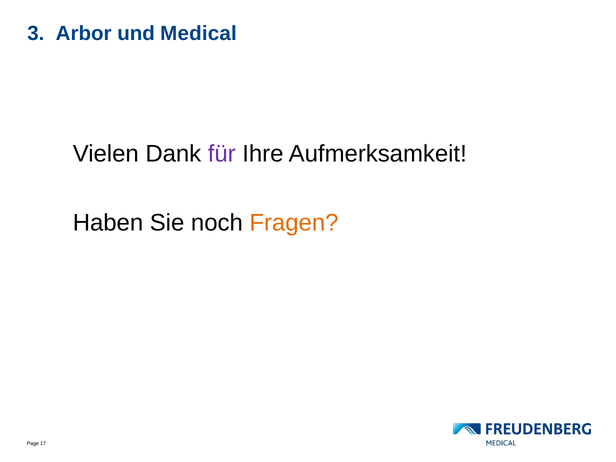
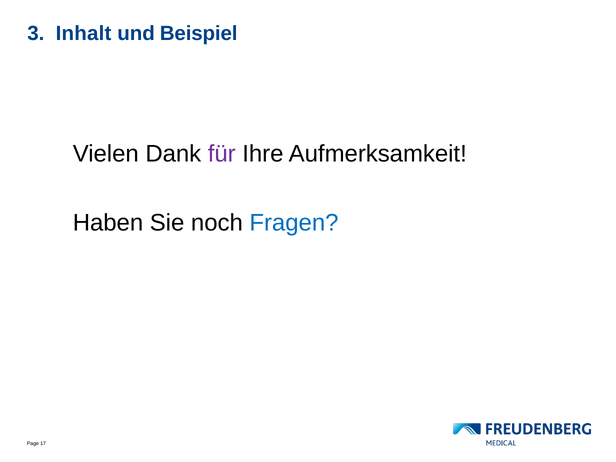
Arbor: Arbor -> Inhalt
Medical: Medical -> Beispiel
Fragen colour: orange -> blue
